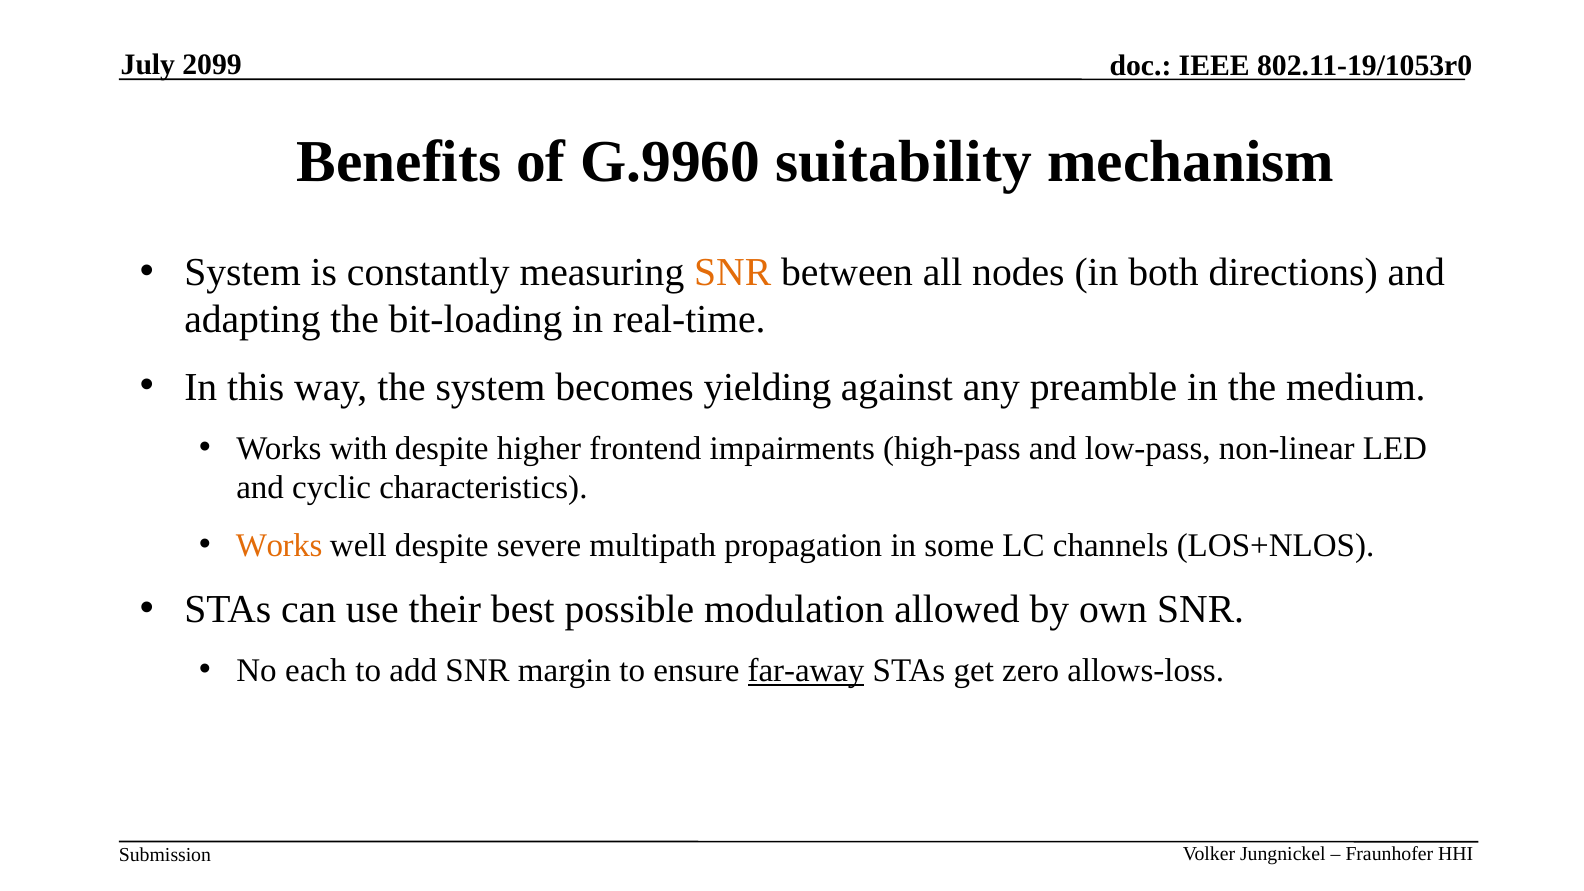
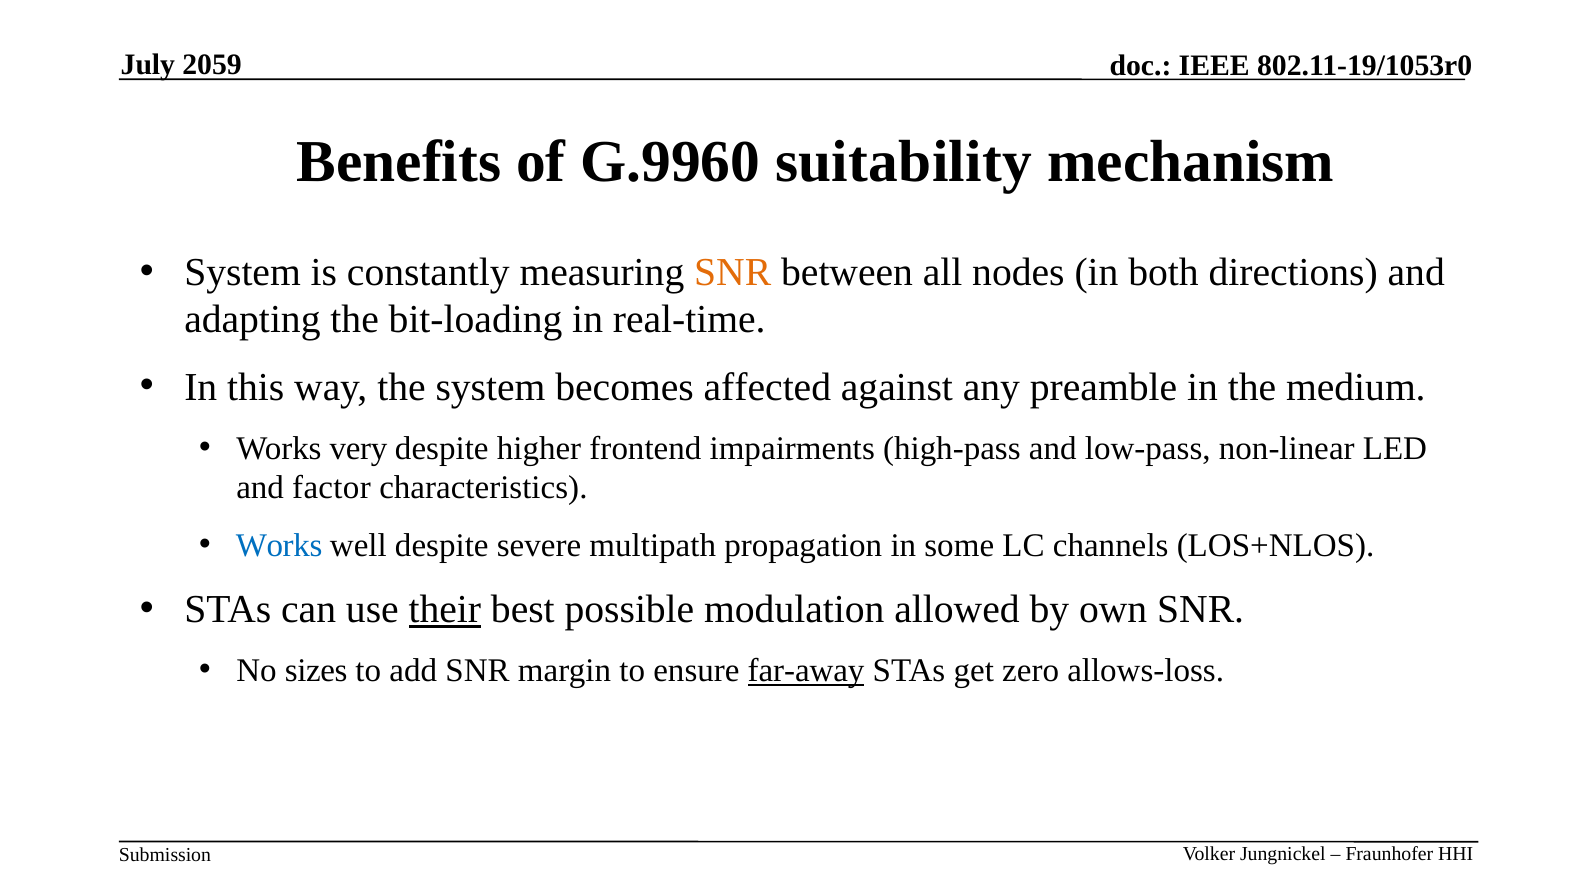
2099: 2099 -> 2059
yielding: yielding -> affected
with: with -> very
cyclic: cyclic -> factor
Works at (279, 546) colour: orange -> blue
their underline: none -> present
each: each -> sizes
